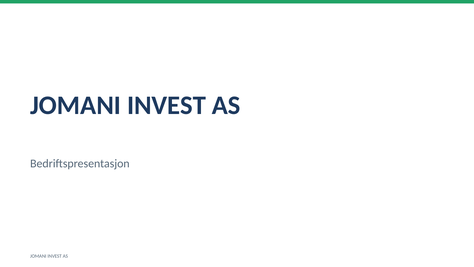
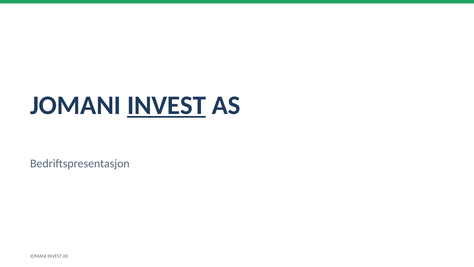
INVEST at (166, 105) underline: none -> present
